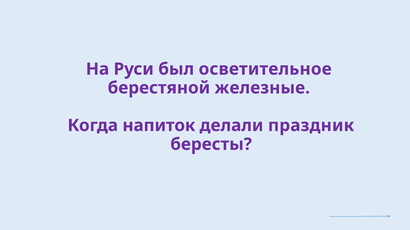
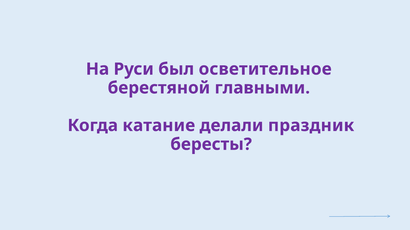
железные: железные -> главными
напиток: напиток -> катание
